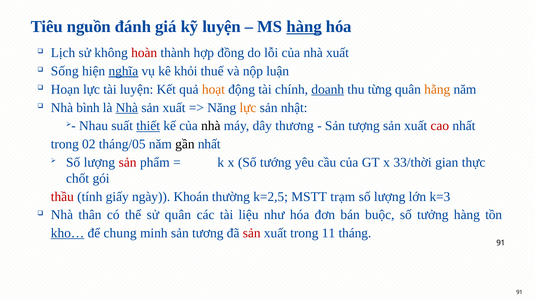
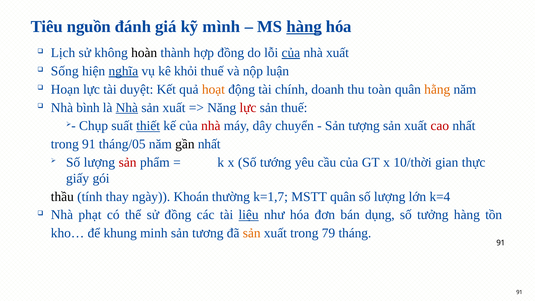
kỹ luyện: luyện -> mình
hoàn colour: red -> black
của at (291, 53) underline: none -> present
tài luyện: luyện -> duyệt
doanh underline: present -> none
từng: từng -> toàn
lực at (248, 108) colour: orange -> red
sản nhật: nhật -> thuế
Nhau: Nhau -> Chụp
nhà at (211, 126) colour: black -> red
thương: thương -> chuyển
trong 02: 02 -> 91
33/thời: 33/thời -> 10/thời
chốt: chốt -> giấy
thầu colour: red -> black
giấy: giấy -> thay
k=2,5: k=2,5 -> k=1,7
MSTT trạm: trạm -> quân
k=3: k=3 -> k=4
thân: thân -> phạt
sử quân: quân -> đồng
liệu underline: none -> present
buộc: buộc -> dụng
kho… underline: present -> none
chung: chung -> khung
sản at (252, 233) colour: red -> orange
11: 11 -> 79
